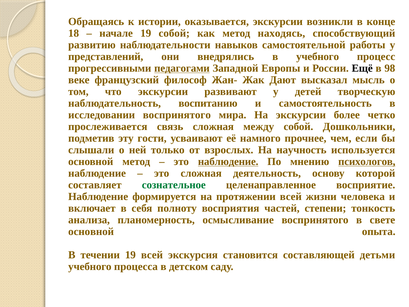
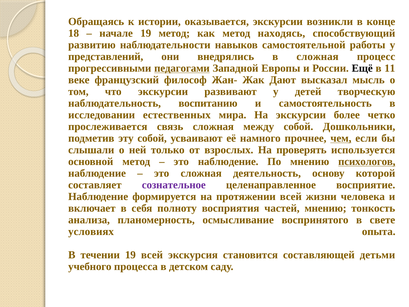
19 собой: собой -> метод
в учебного: учебного -> сложная
98: 98 -> 11
исследовании воспринятого: воспринятого -> естественных
эту гости: гости -> собой
чем underline: none -> present
научность: научность -> проверять
наблюдение at (228, 161) underline: present -> none
сознательное colour: green -> purple
частей степени: степени -> мнению
основной at (91, 231): основной -> условиях
